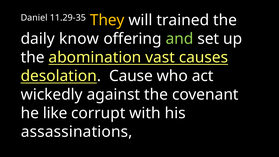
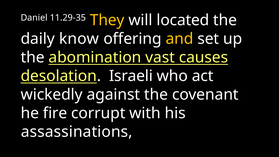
trained: trained -> located
and colour: light green -> yellow
Cause: Cause -> Israeli
like: like -> fire
